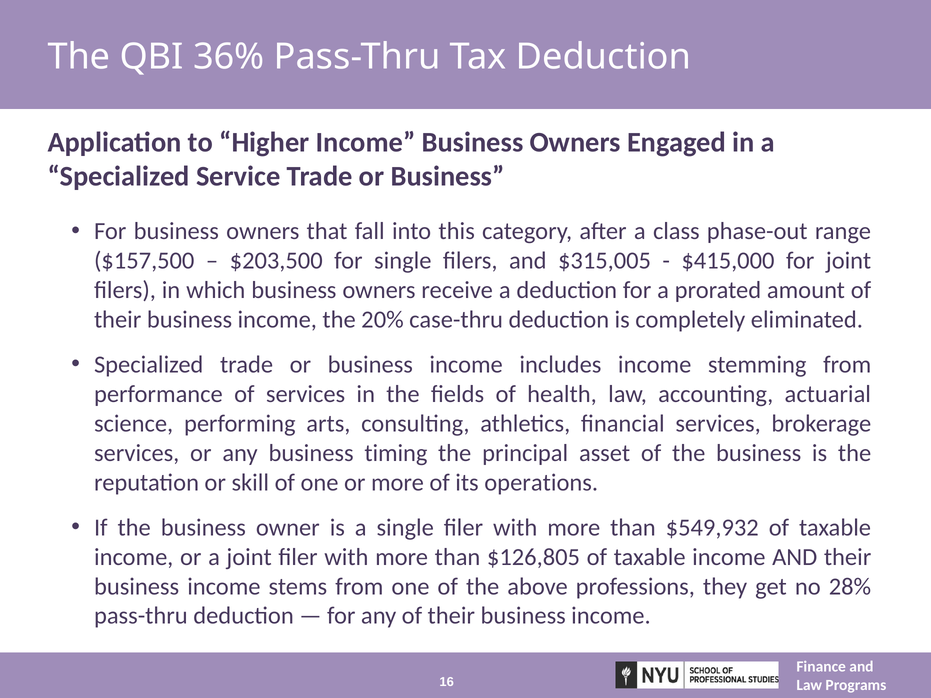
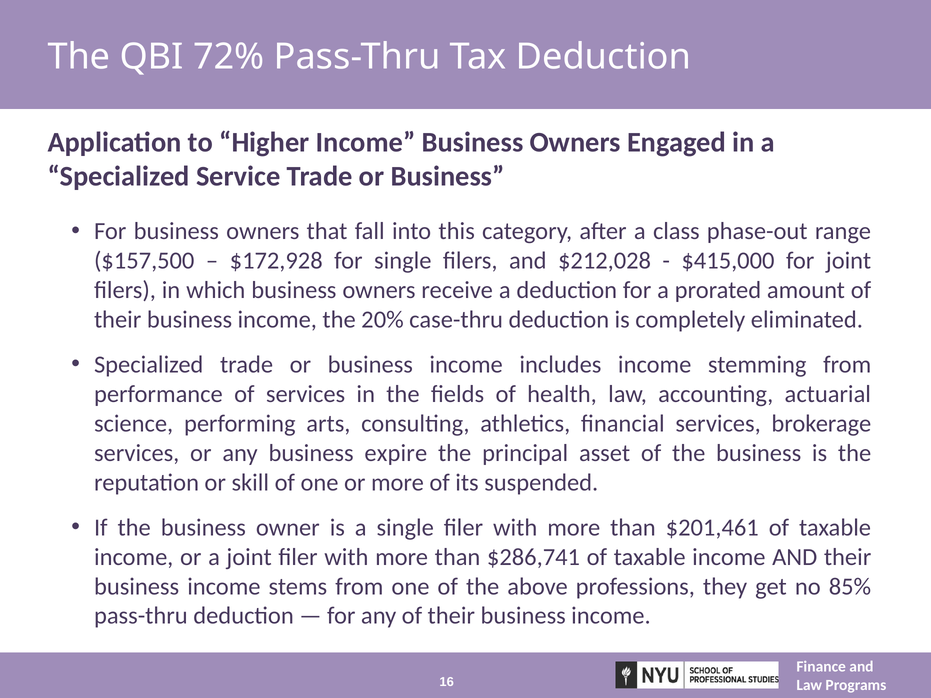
36%: 36% -> 72%
$203,500: $203,500 -> $172,928
$315,005: $315,005 -> $212,028
timing: timing -> expire
operations: operations -> suspended
$549,932: $549,932 -> $201,461
$126,805: $126,805 -> $286,741
28%: 28% -> 85%
